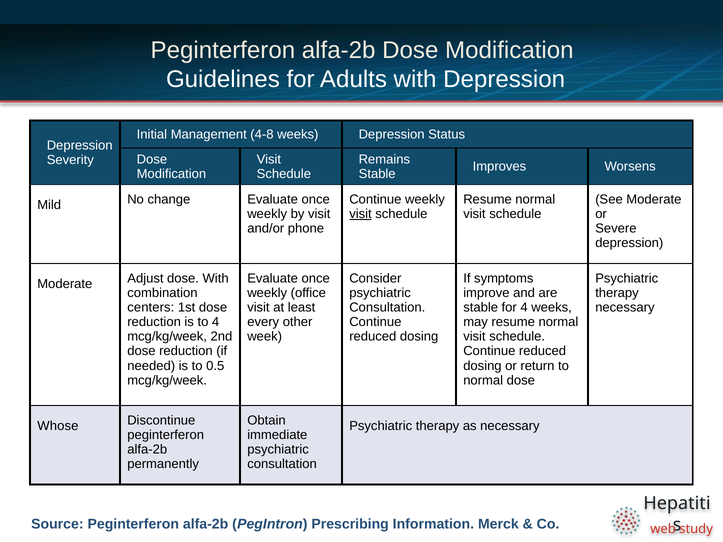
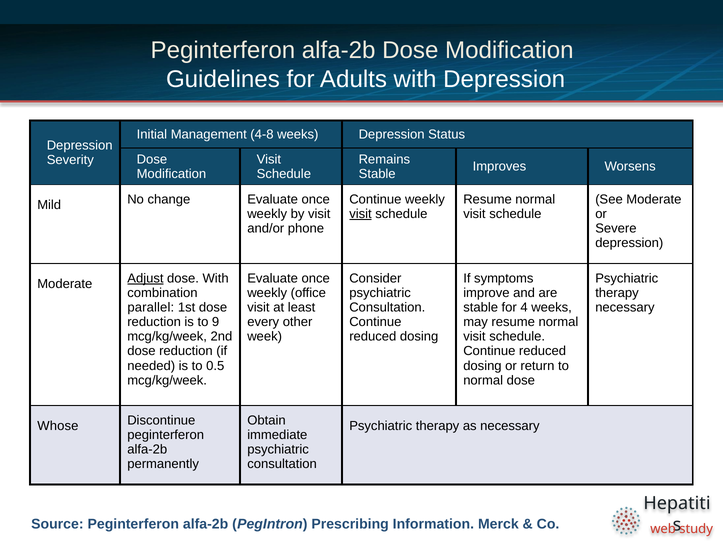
Adjust underline: none -> present
centers: centers -> parallel
to 4: 4 -> 9
